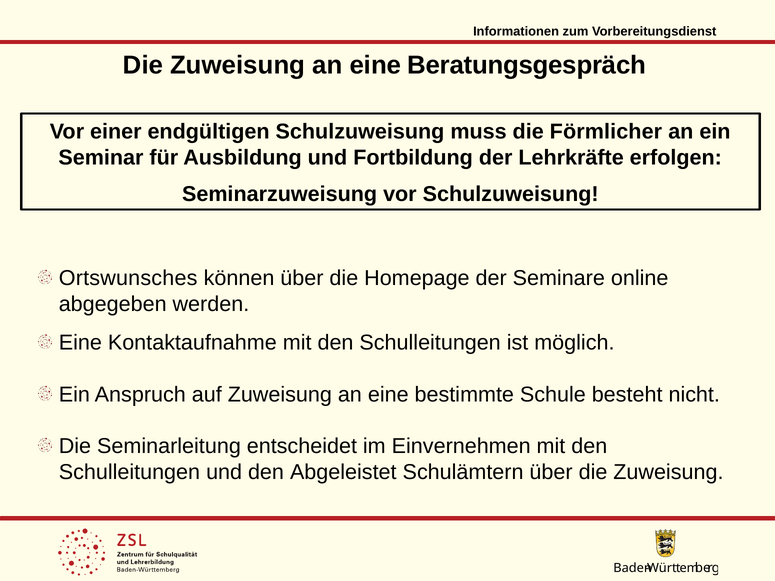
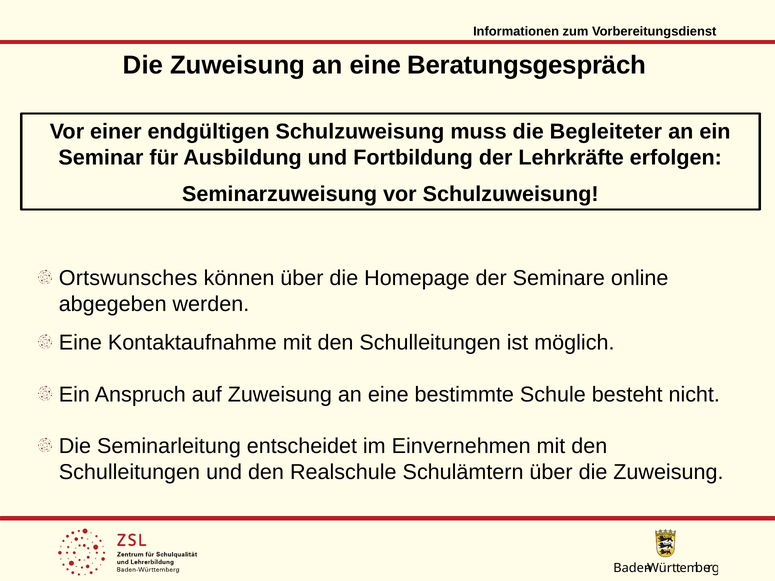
Förmlicher: Förmlicher -> Begleiteter
Abgeleistet: Abgeleistet -> Realschule
